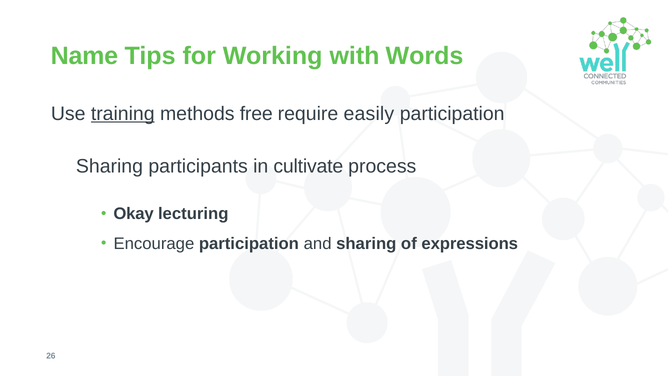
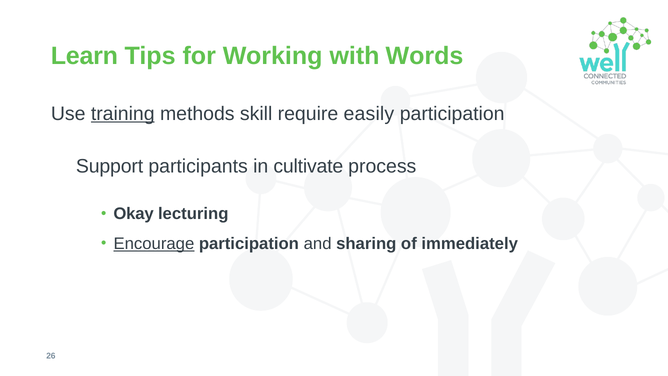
Name: Name -> Learn
free: free -> skill
Sharing at (109, 166): Sharing -> Support
Encourage underline: none -> present
expressions: expressions -> immediately
